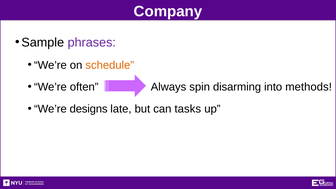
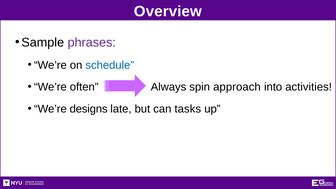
Company: Company -> Overview
schedule colour: orange -> blue
disarming: disarming -> approach
methods: methods -> activities
